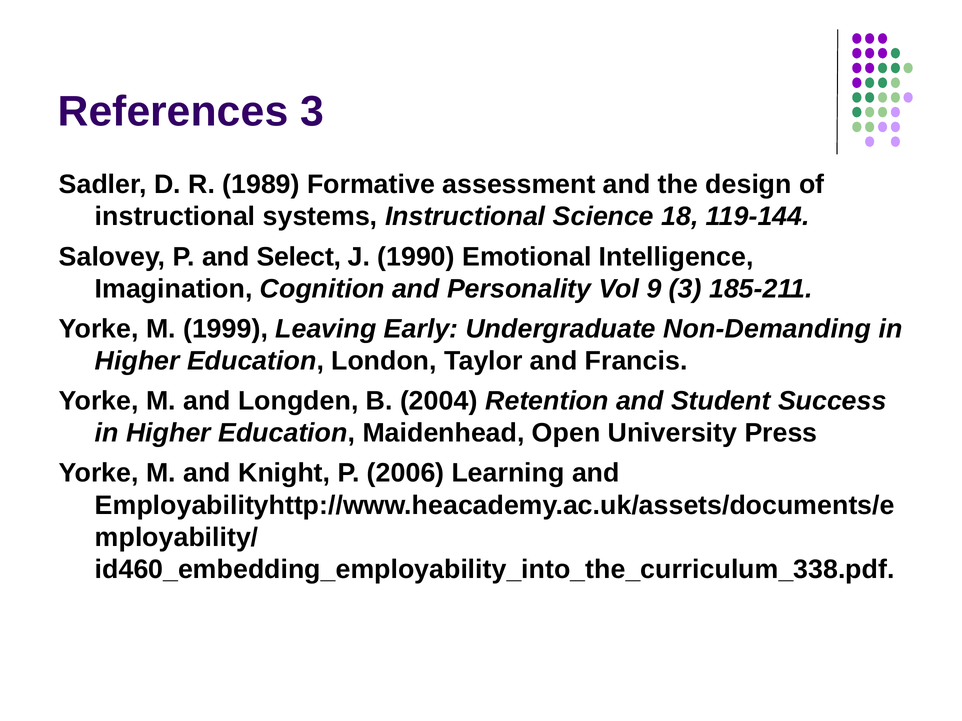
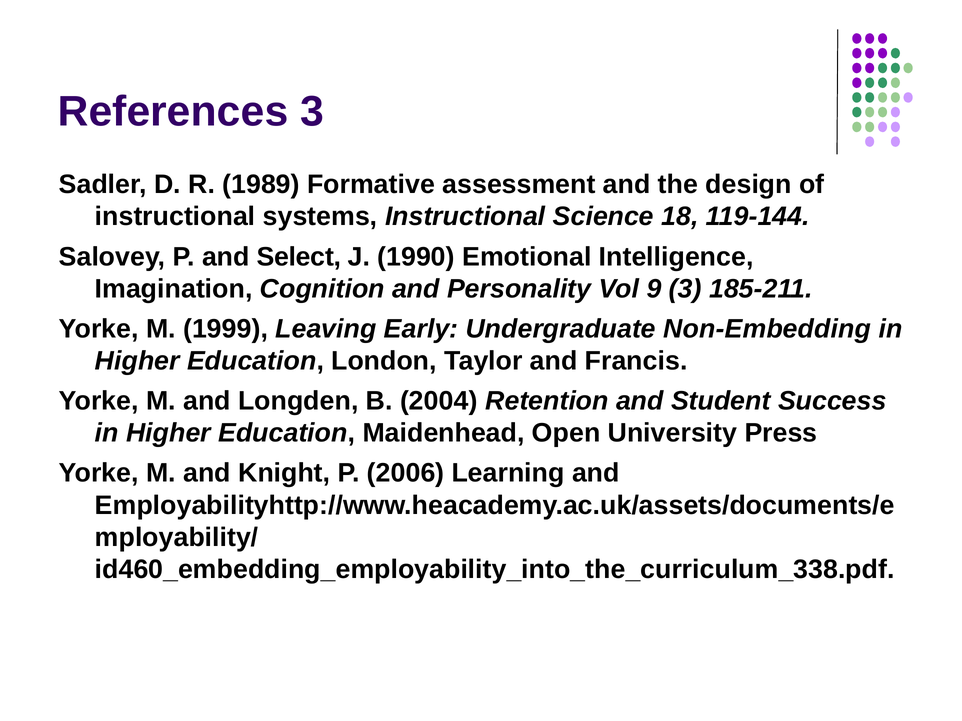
Non-Demanding: Non-Demanding -> Non-Embedding
